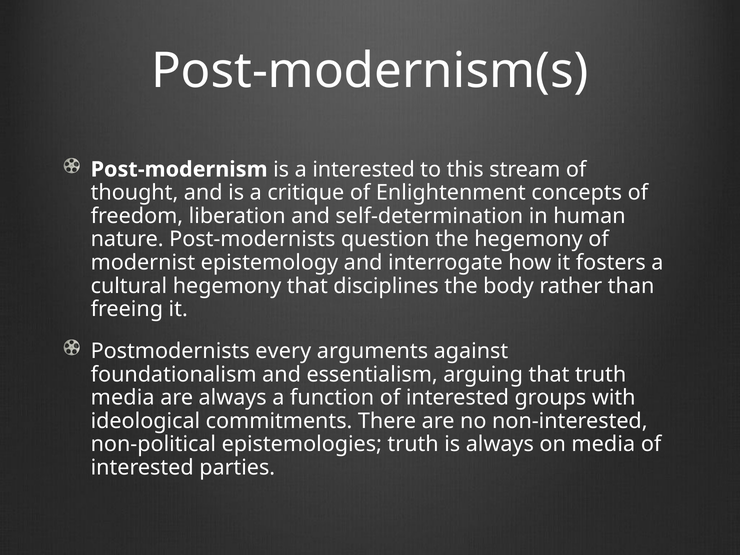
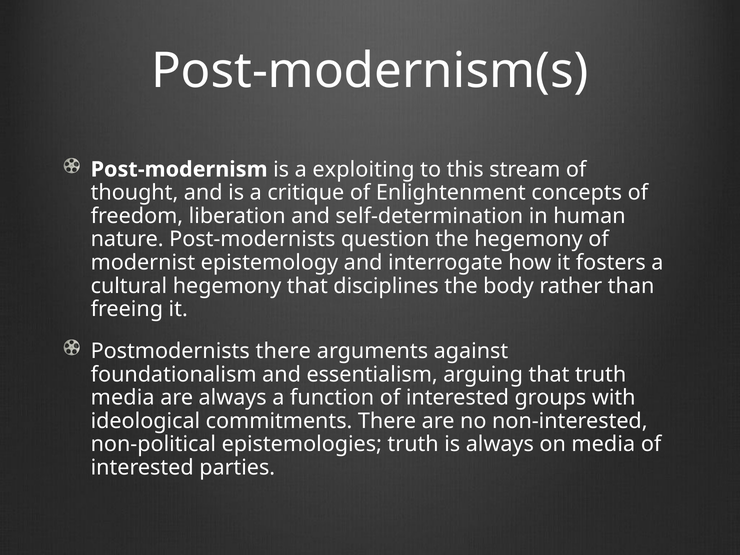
a interested: interested -> exploiting
Postmodernists every: every -> there
